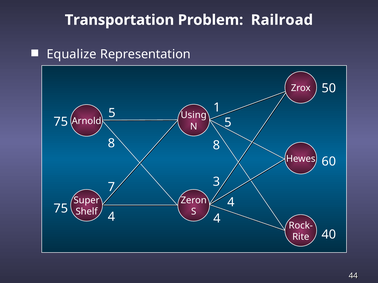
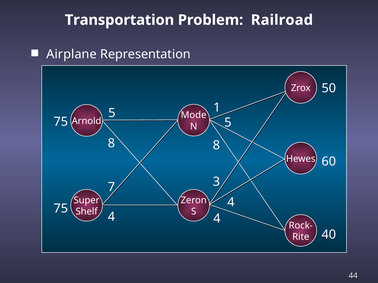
Equalize: Equalize -> Airplane
Using: Using -> Mode
